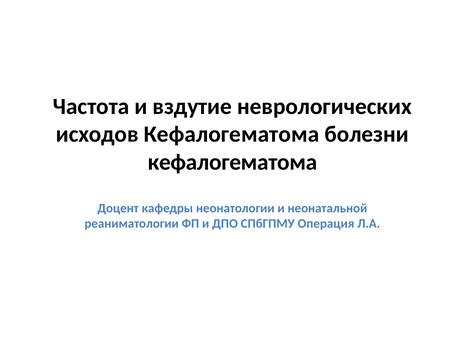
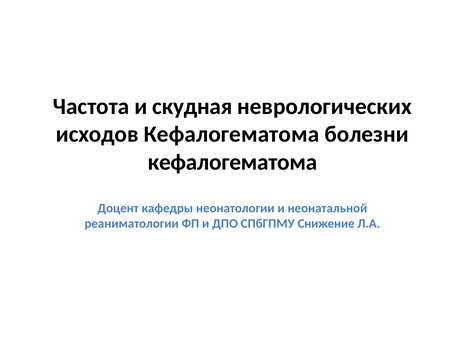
вздутие: вздутие -> скудная
Операция: Операция -> Снижение
